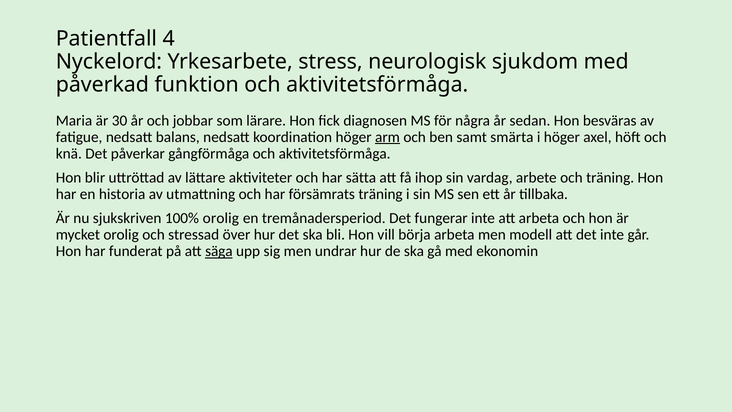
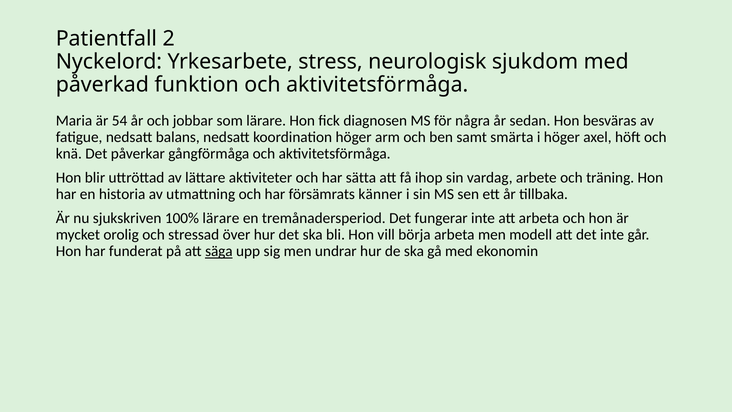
4: 4 -> 2
30: 30 -> 54
arm underline: present -> none
försämrats träning: träning -> känner
100% orolig: orolig -> lärare
